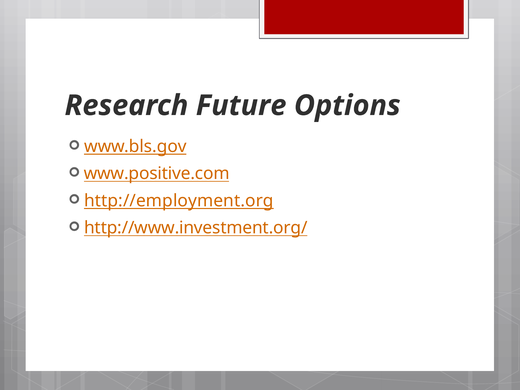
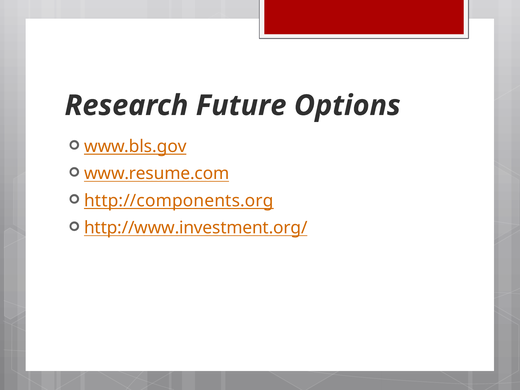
www.positive.com: www.positive.com -> www.resume.com
http://employment.org: http://employment.org -> http://components.org
